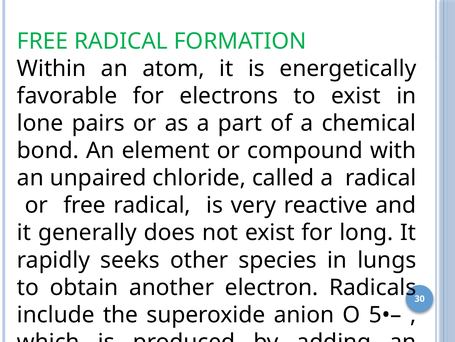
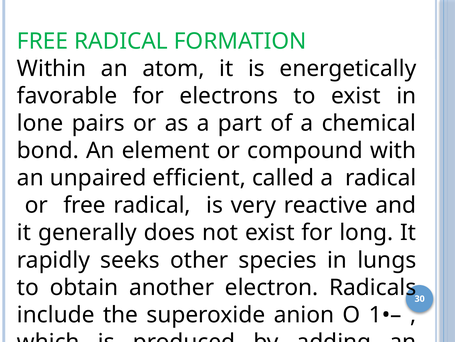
chloride: chloride -> efficient
5•–: 5•– -> 1•–
